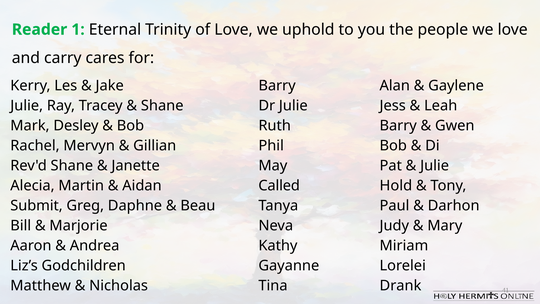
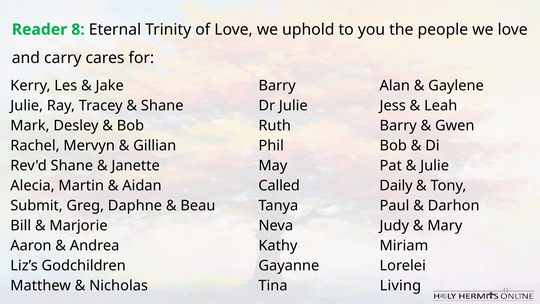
1: 1 -> 8
Hold: Hold -> Daily
Drank: Drank -> Living
